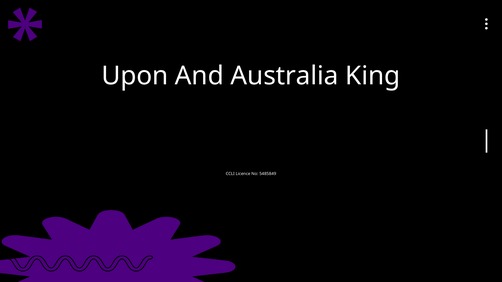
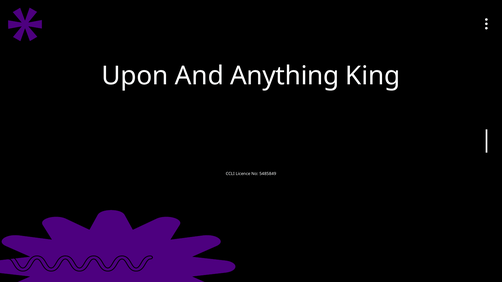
Australia: Australia -> Anything
